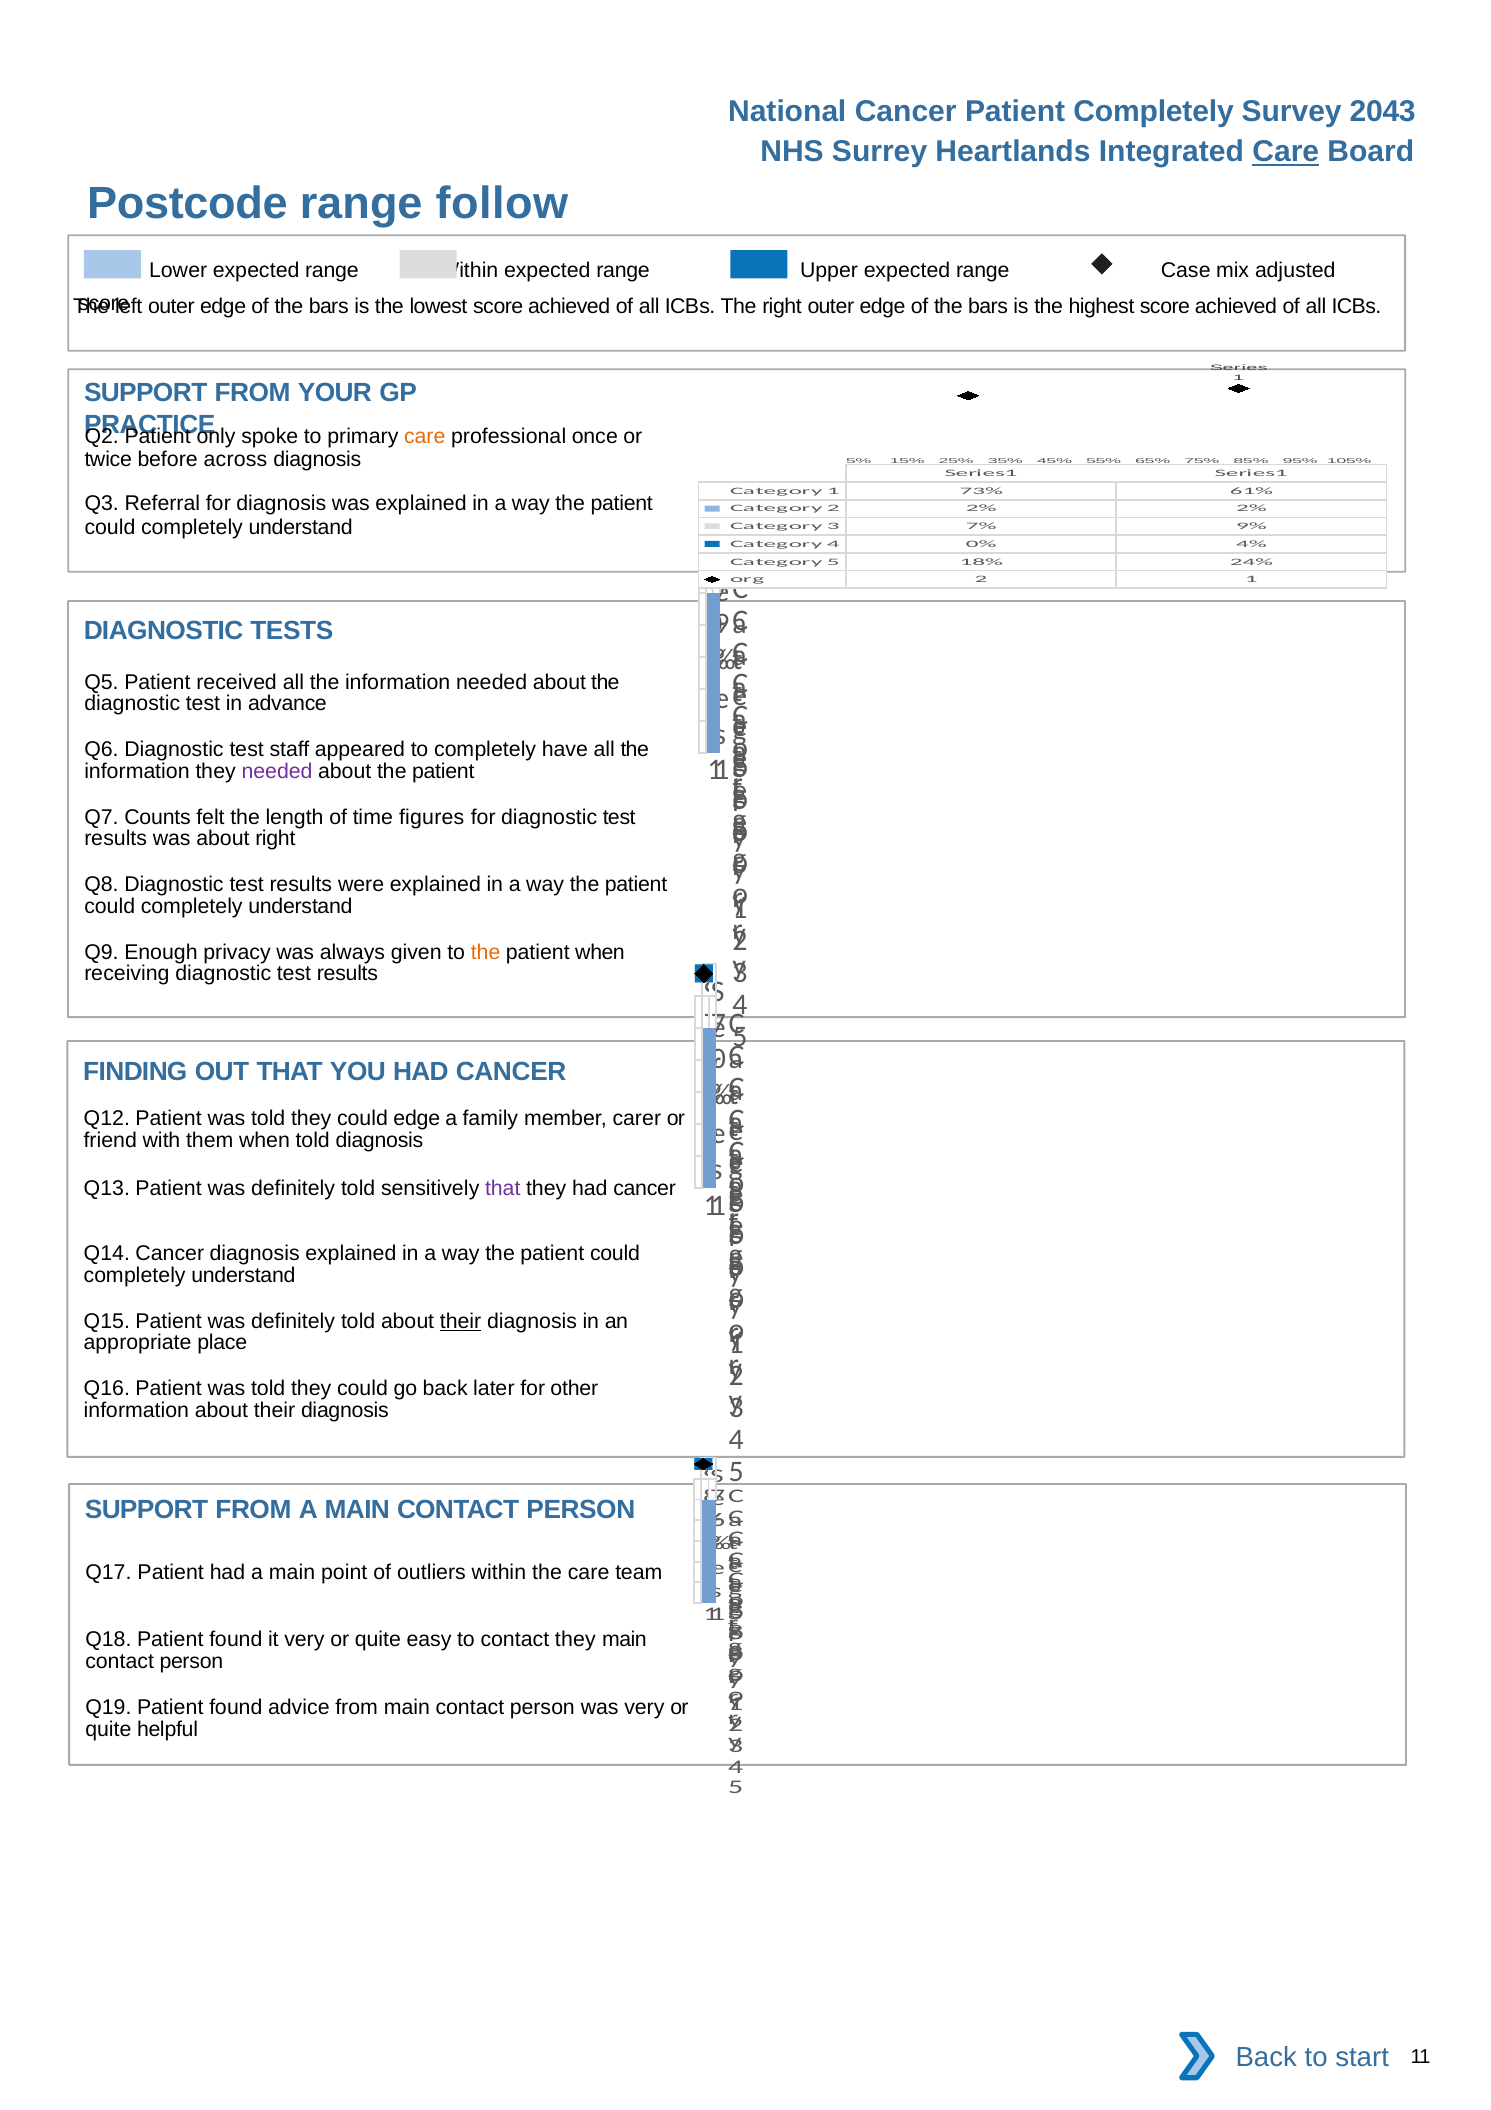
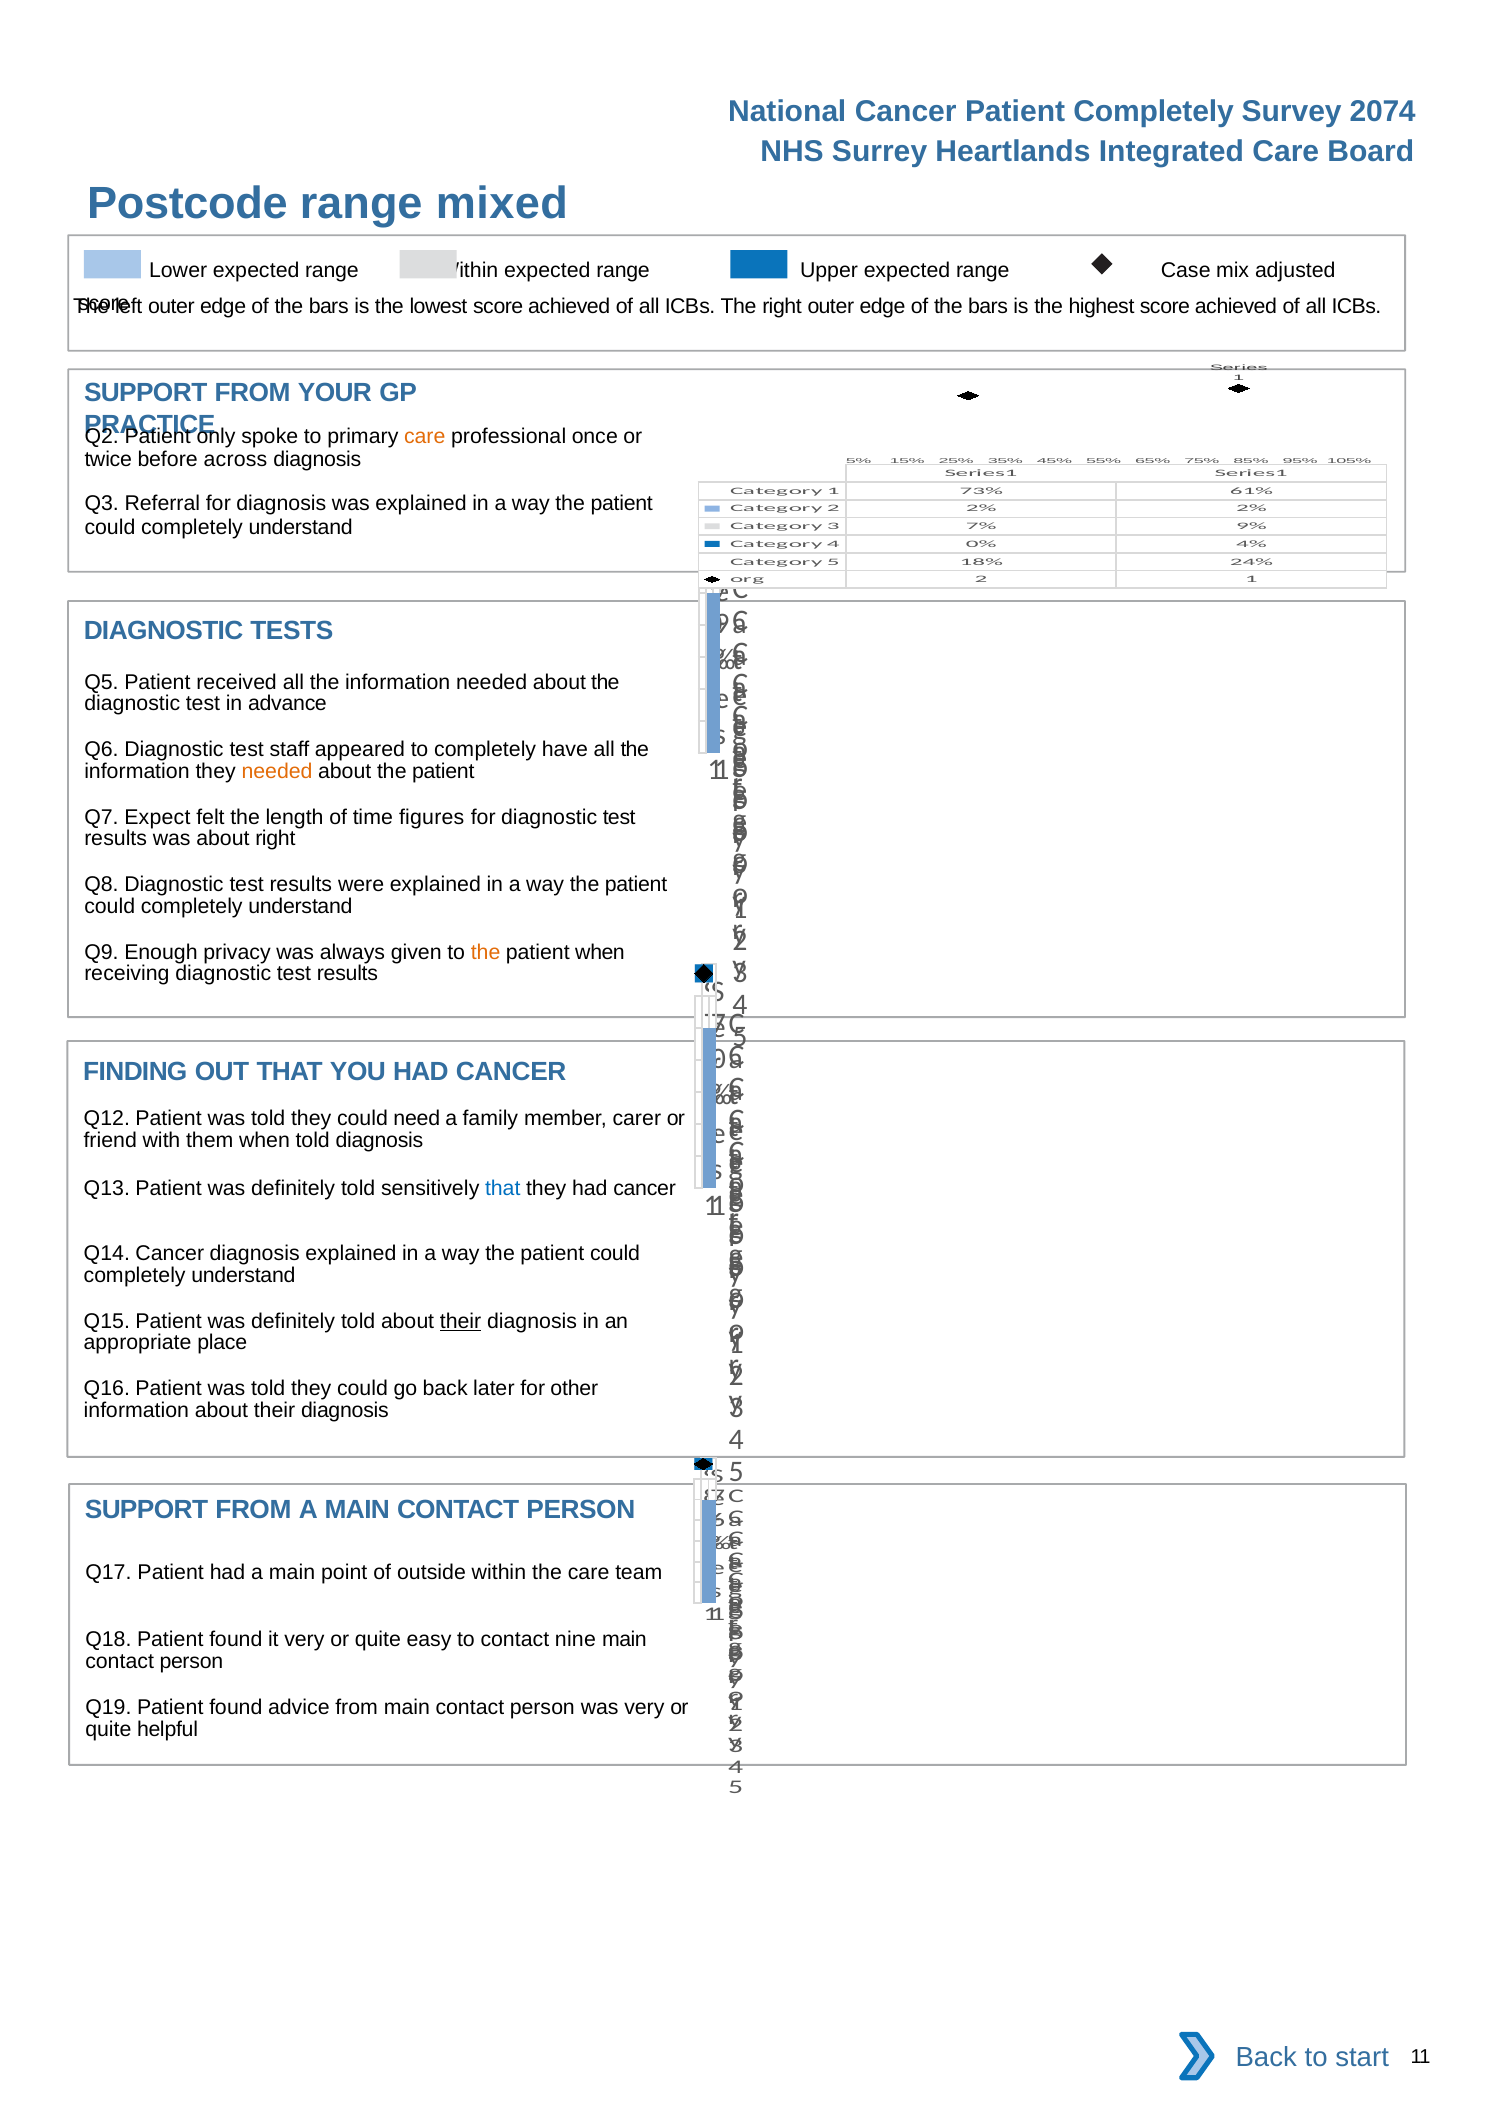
2043: 2043 -> 2074
Care at (1286, 152) underline: present -> none
follow: follow -> mixed
needed at (277, 771) colour: purple -> orange
Counts: Counts -> Expect
could edge: edge -> need
that at (503, 1189) colour: purple -> blue
outliers: outliers -> outside
contact they: they -> nine
